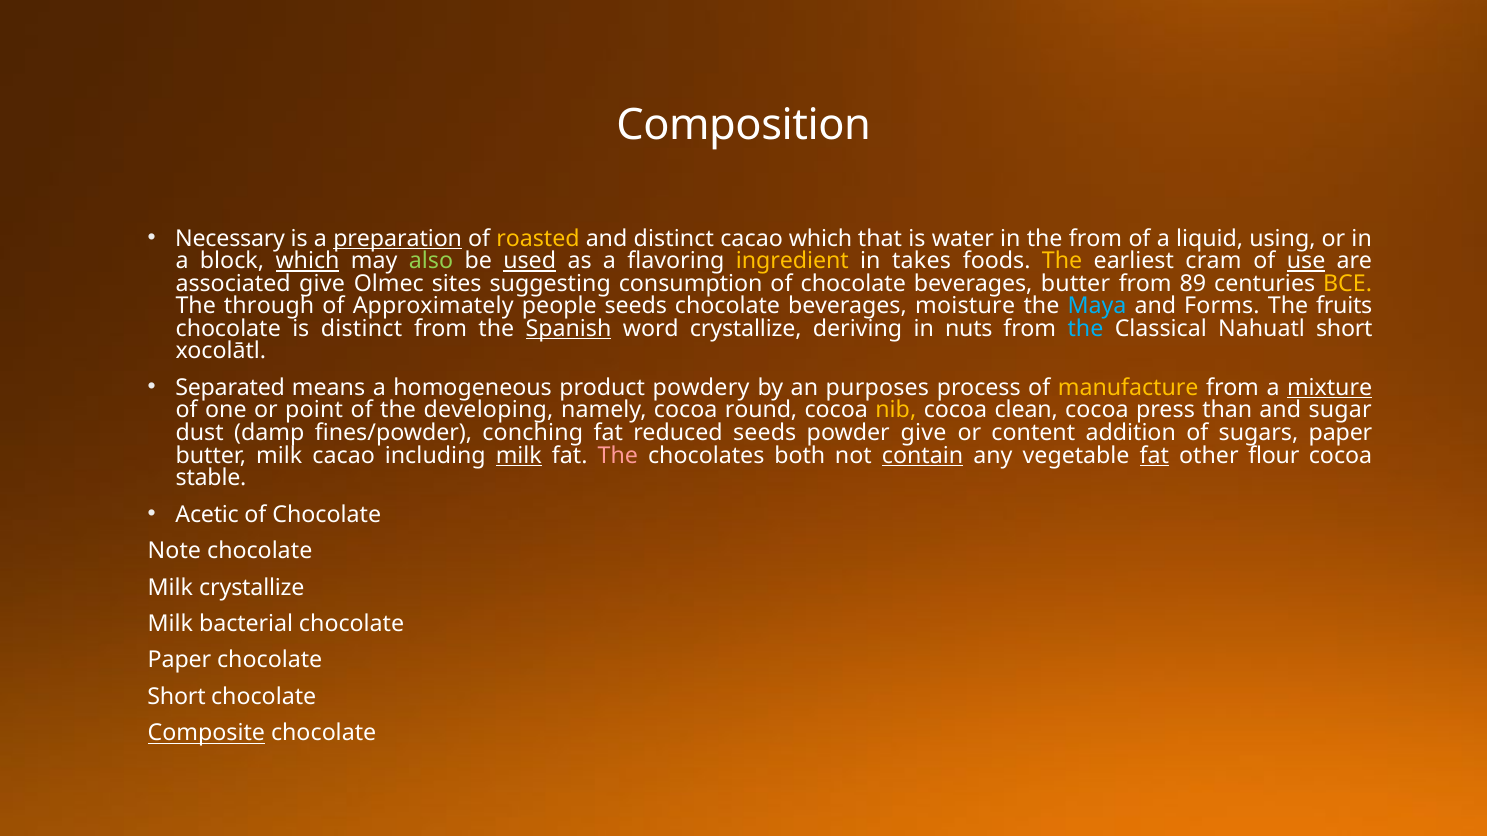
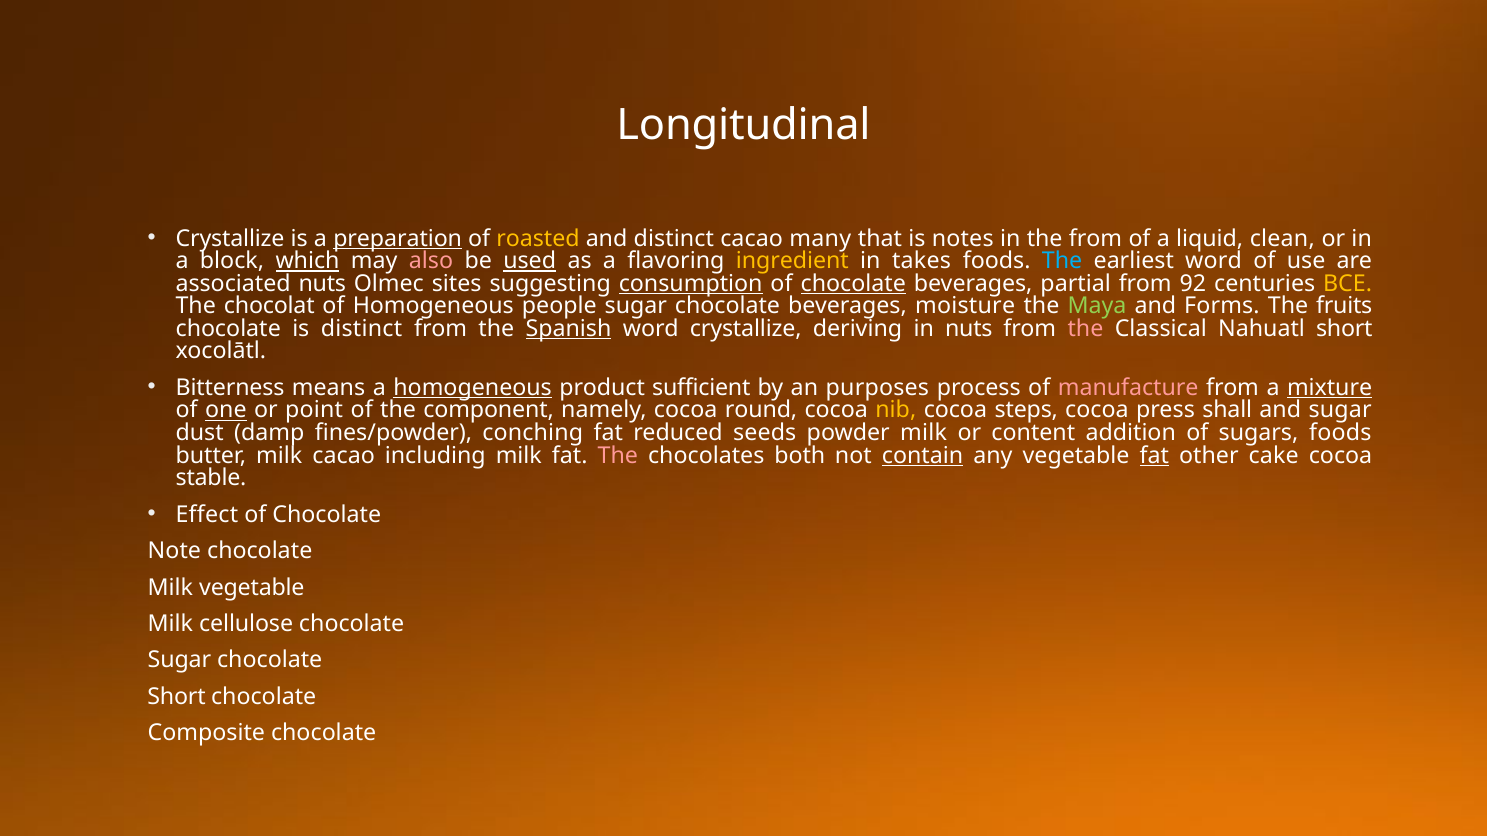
Composition: Composition -> Longitudinal
Necessary at (230, 239): Necessary -> Crystallize
cacao which: which -> many
water: water -> notes
using: using -> clean
also colour: light green -> pink
The at (1062, 261) colour: yellow -> light blue
earliest cram: cram -> word
use underline: present -> none
associated give: give -> nuts
consumption underline: none -> present
chocolate at (853, 284) underline: none -> present
beverages butter: butter -> partial
89: 89 -> 92
through: through -> chocolat
of Approximately: Approximately -> Homogeneous
people seeds: seeds -> sugar
Maya colour: light blue -> light green
the at (1085, 329) colour: light blue -> pink
Separated: Separated -> Bitterness
homogeneous at (473, 388) underline: none -> present
powdery: powdery -> sufficient
manufacture colour: yellow -> pink
one underline: none -> present
developing: developing -> component
clean: clean -> steps
than: than -> shall
powder give: give -> milk
sugars paper: paper -> foods
milk at (519, 456) underline: present -> none
flour: flour -> cake
Acetic: Acetic -> Effect
Milk crystallize: crystallize -> vegetable
bacterial: bacterial -> cellulose
Paper at (179, 661): Paper -> Sugar
Composite underline: present -> none
